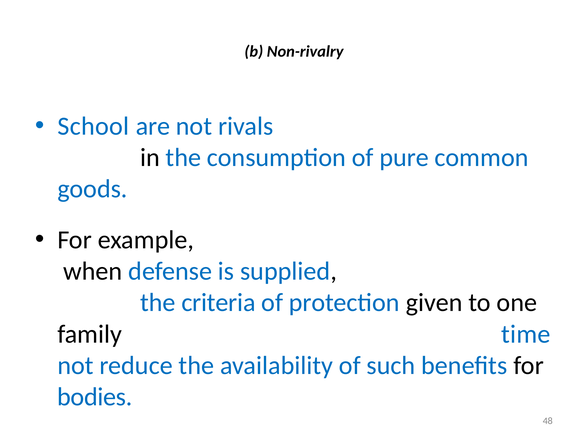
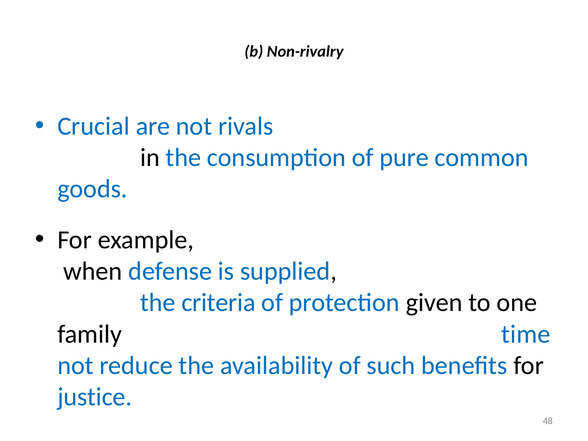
School: School -> Crucial
bodies: bodies -> justice
